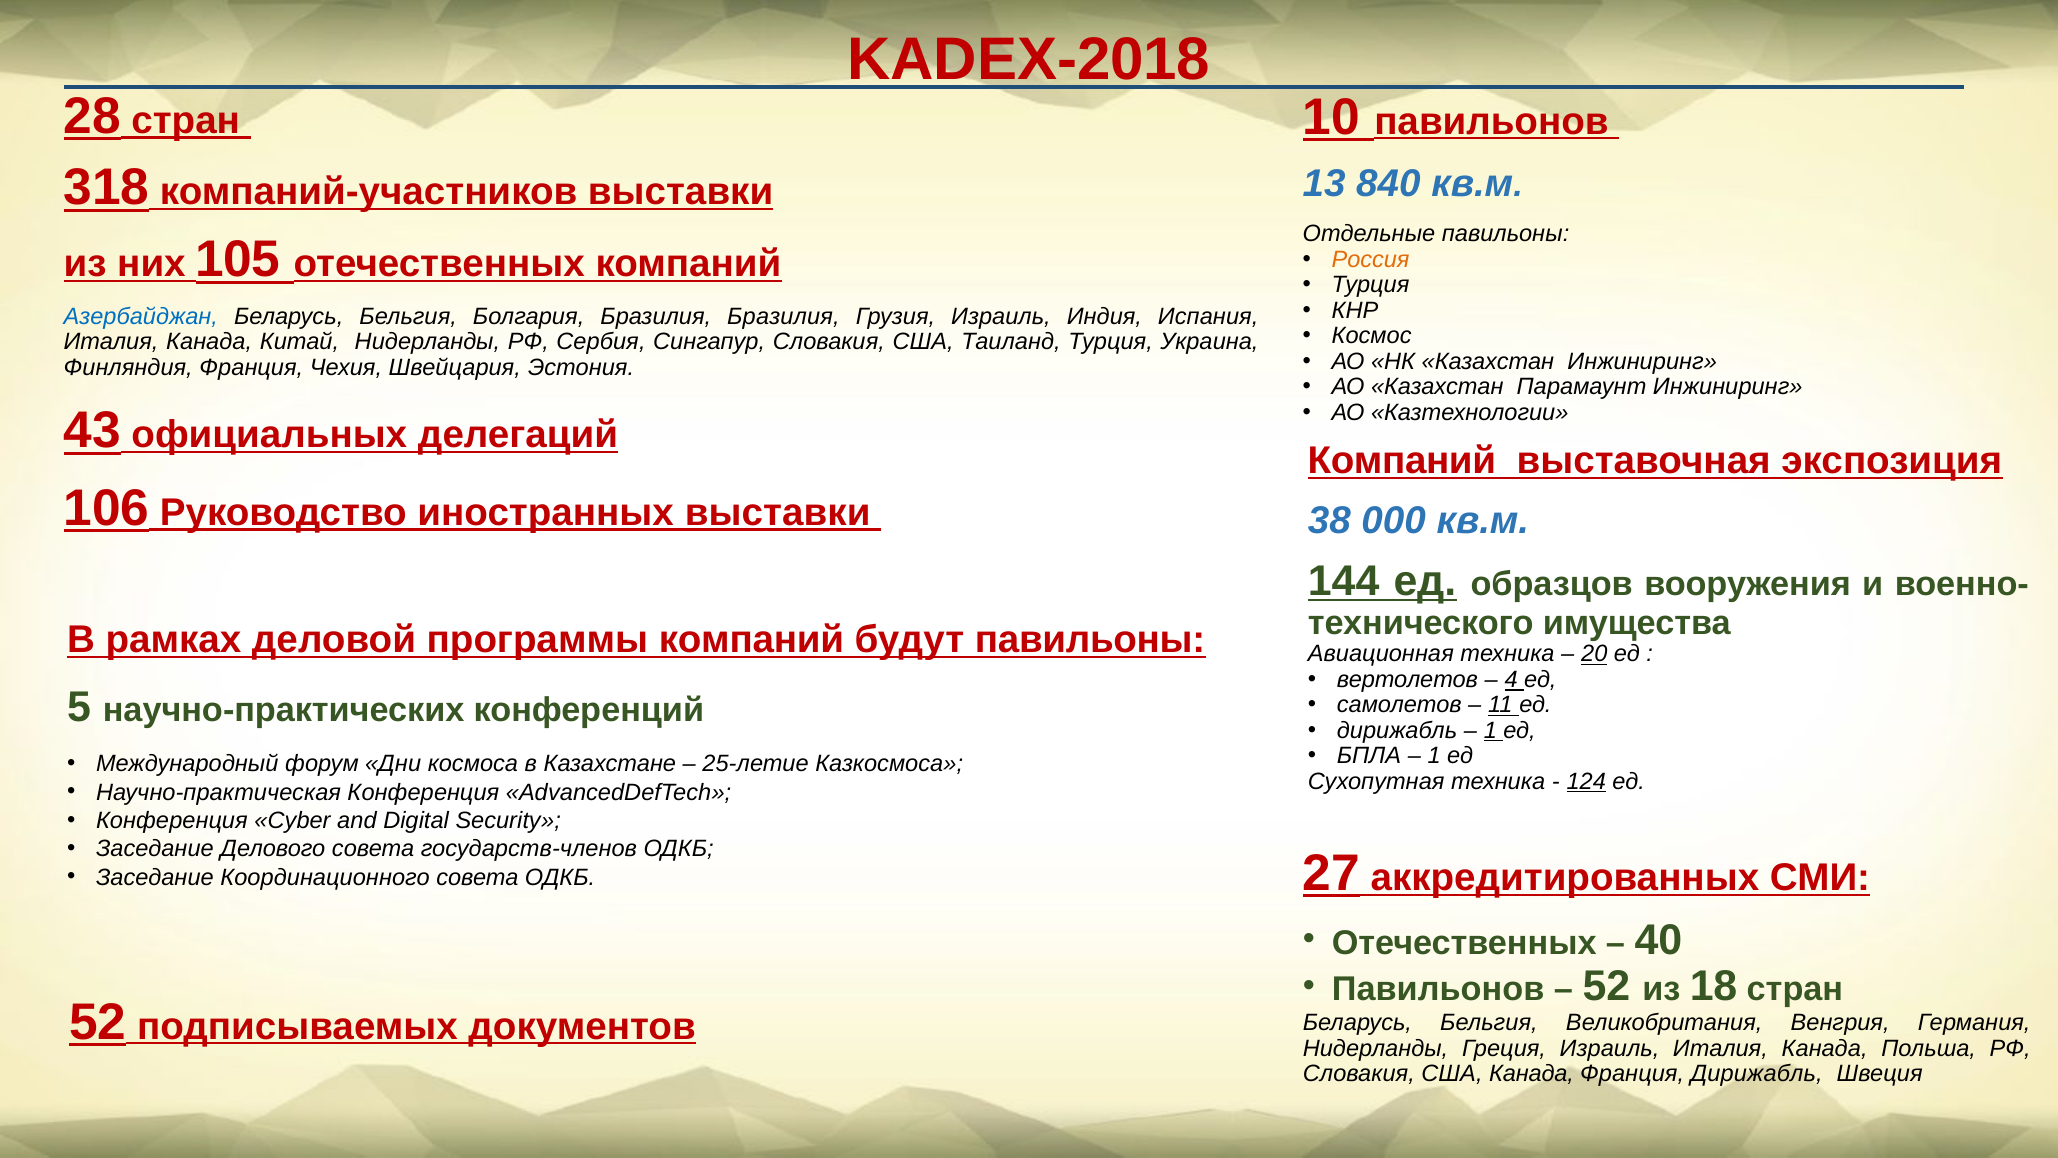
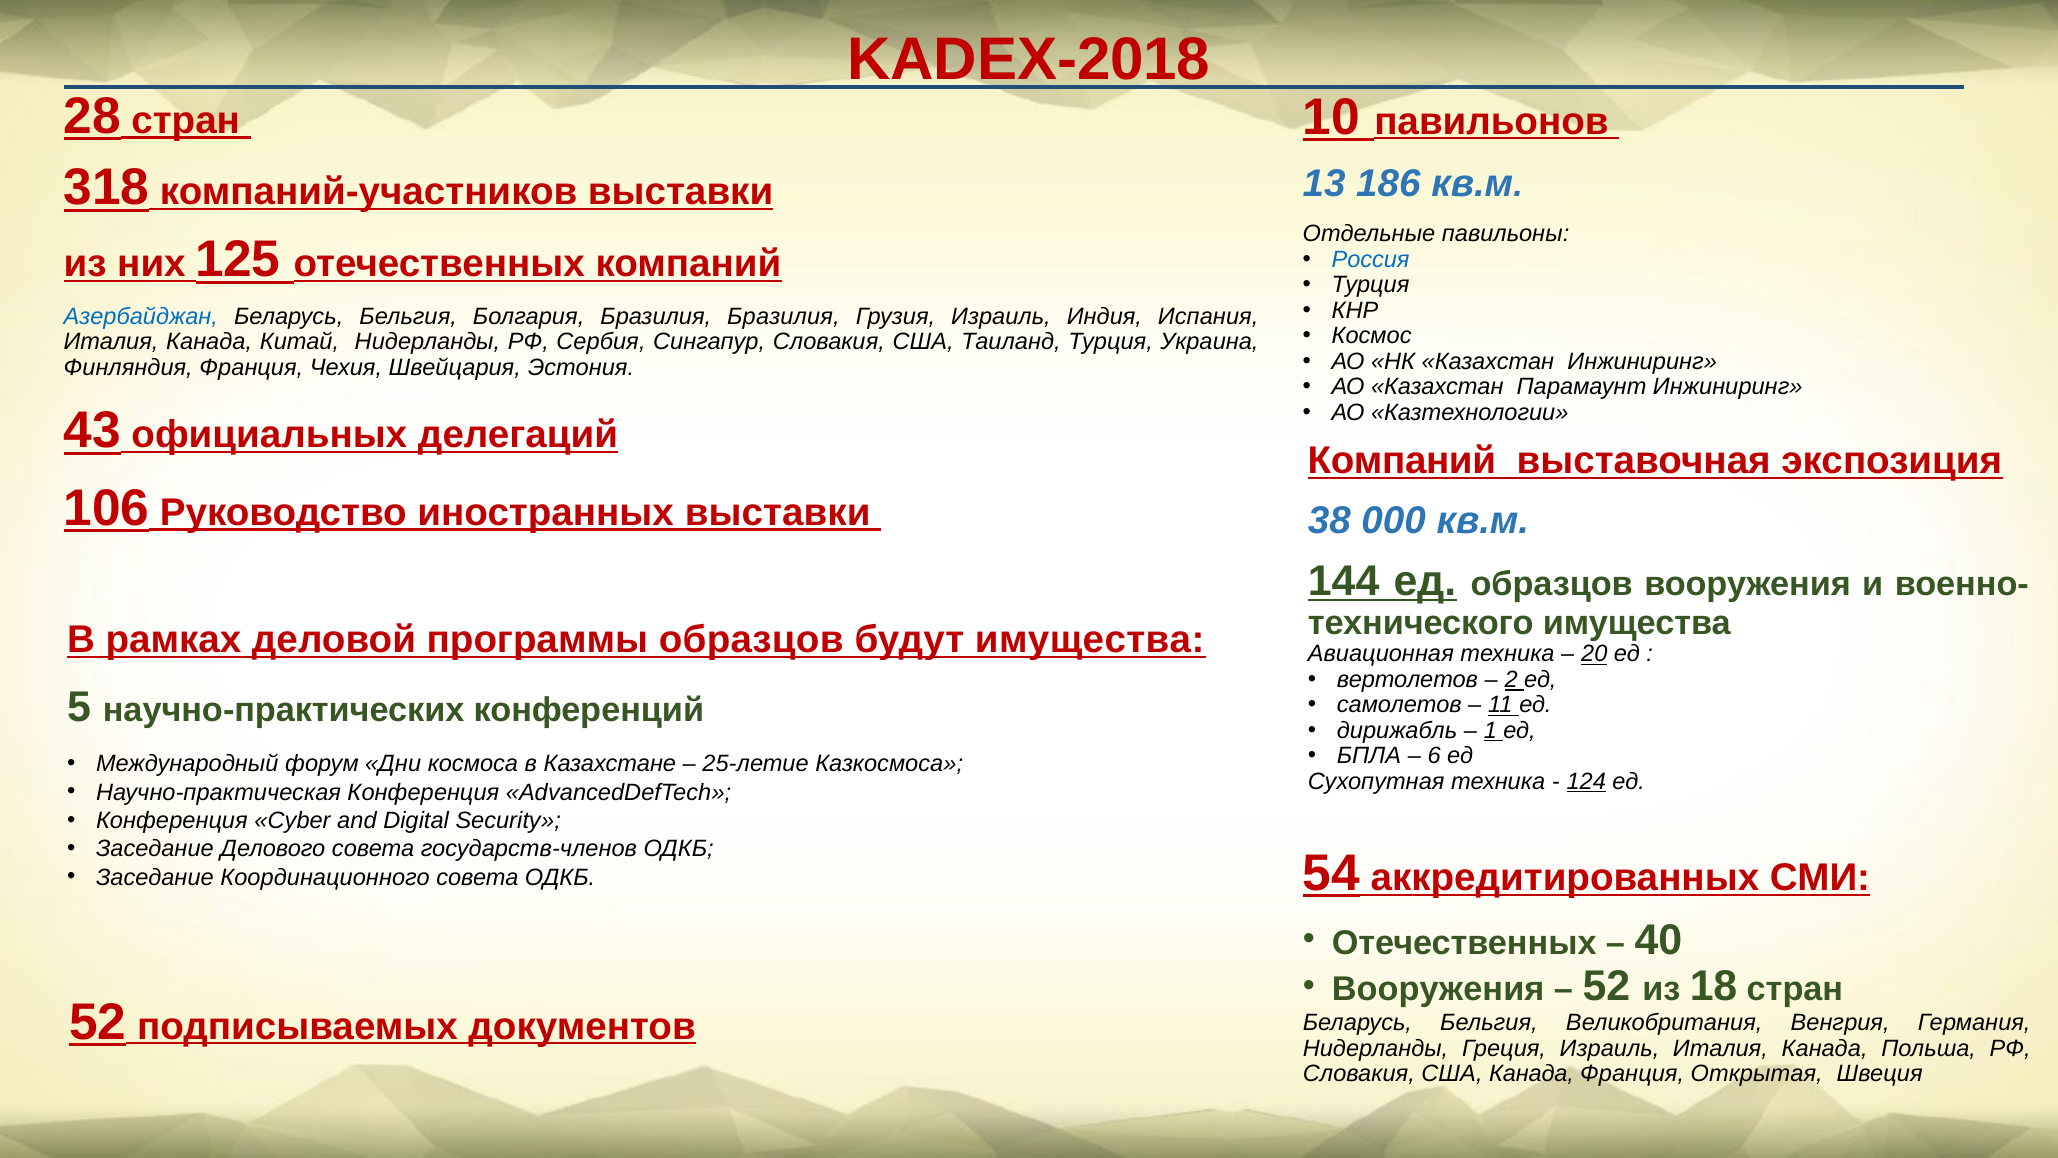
840: 840 -> 186
105: 105 -> 125
Россия colour: orange -> blue
программы компаний: компаний -> образцов
будут павильоны: павильоны -> имущества
4: 4 -> 2
1 at (1434, 756): 1 -> 6
27: 27 -> 54
Павильонов at (1438, 989): Павильонов -> Вооружения
Франция Дирижабль: Дирижабль -> Открытая
